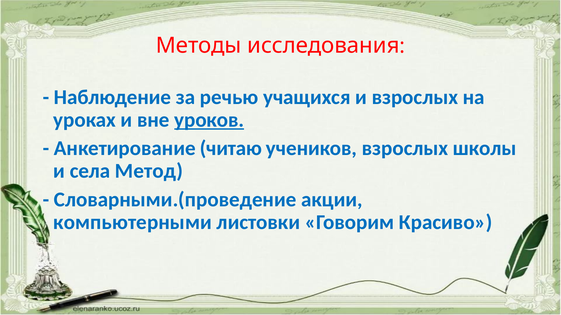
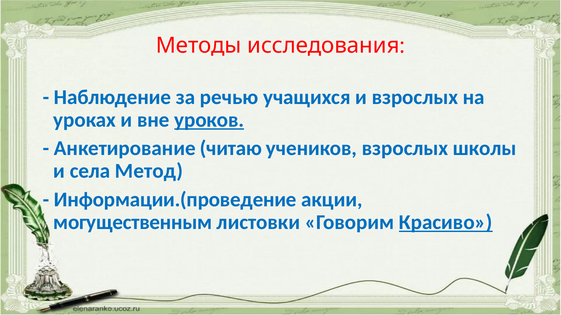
Словарными.(проведение: Словарными.(проведение -> Информации.(проведение
компьютерными: компьютерными -> могущественным
Красиво underline: none -> present
